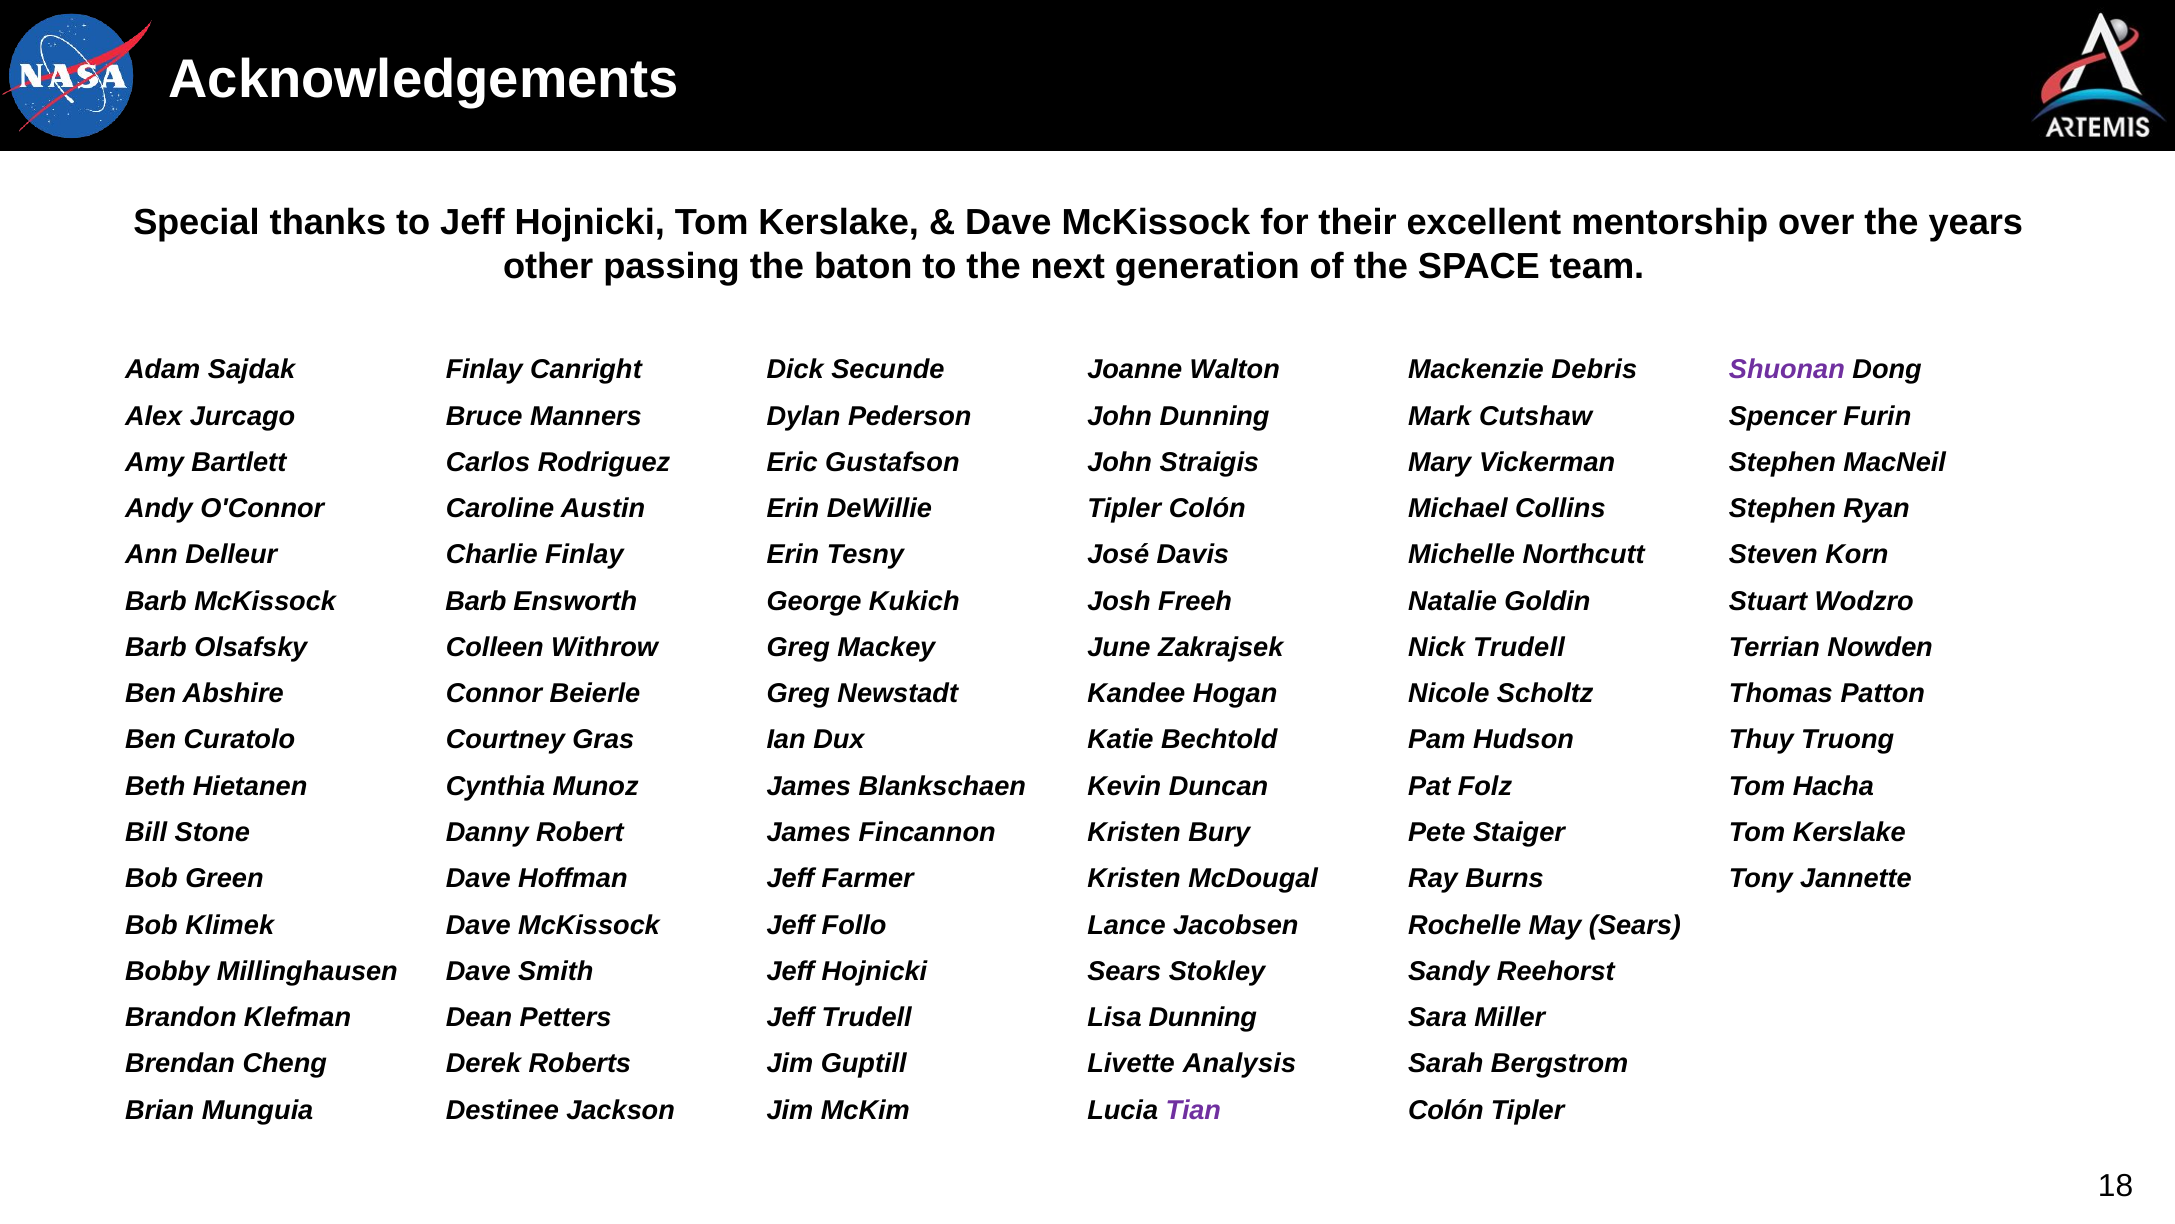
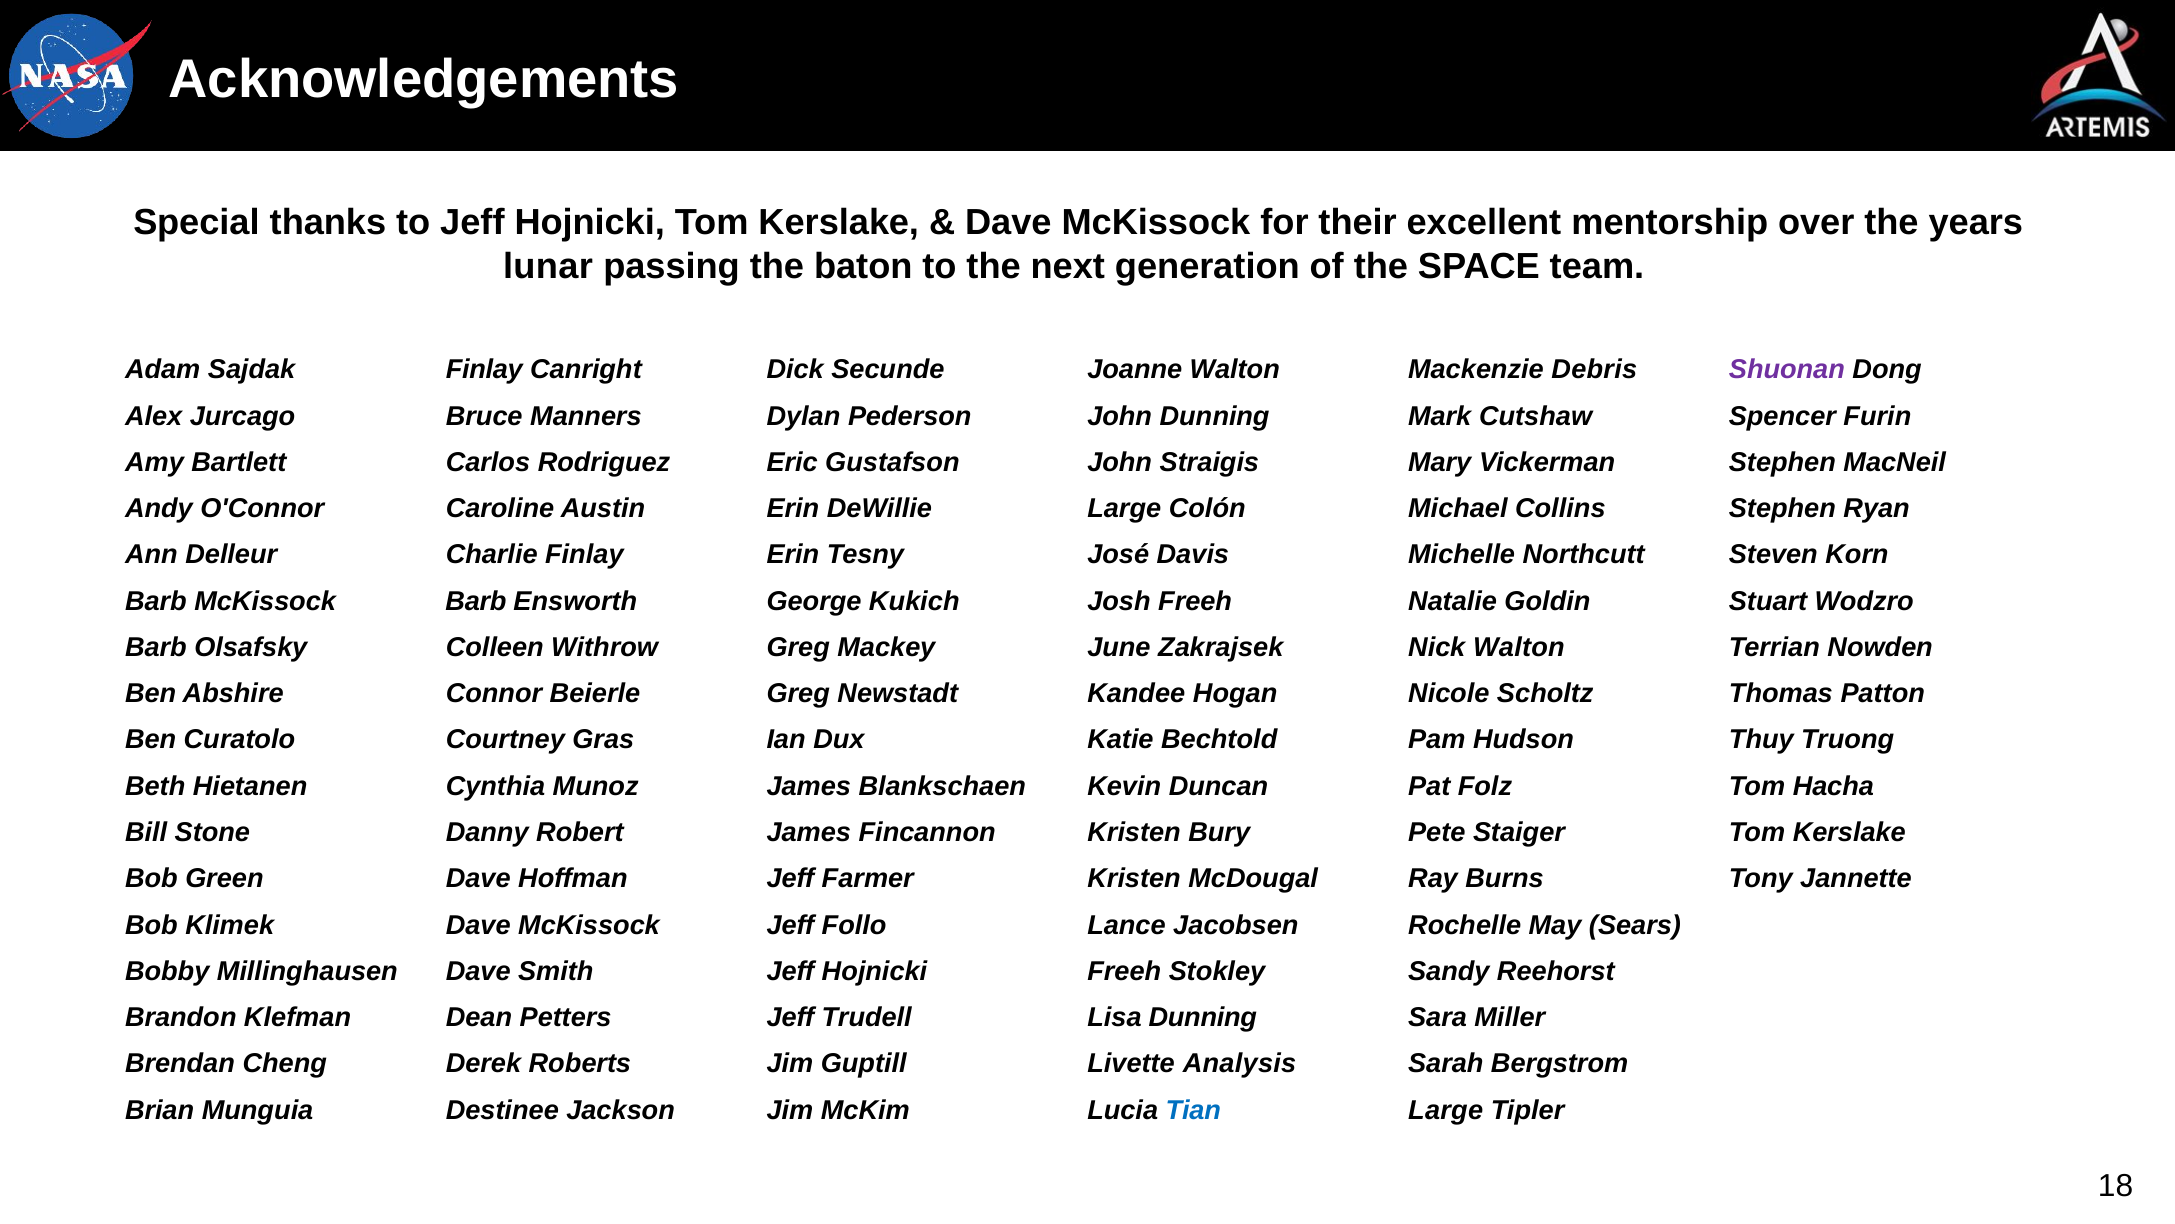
other: other -> lunar
Tipler at (1124, 508): Tipler -> Large
Nick Trudell: Trudell -> Walton
Sears at (1124, 971): Sears -> Freeh
Tian colour: purple -> blue
Colón at (1446, 1110): Colón -> Large
